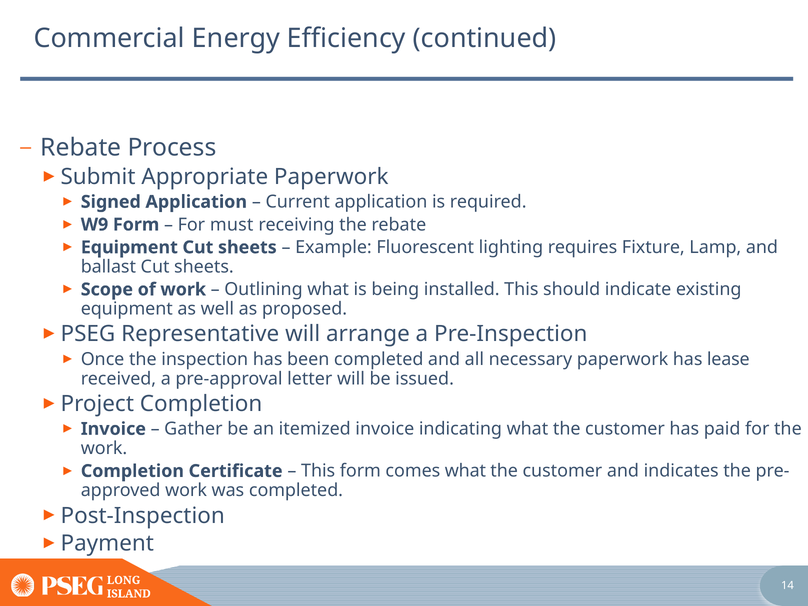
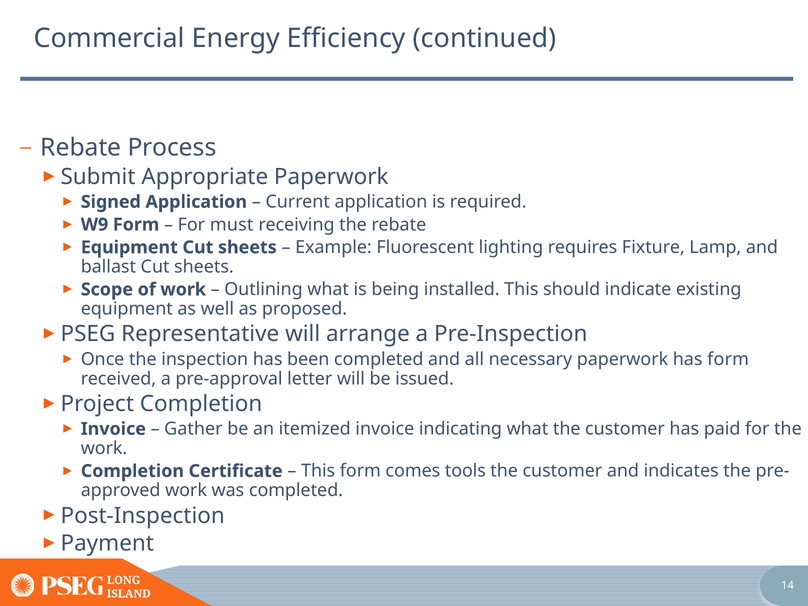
has lease: lease -> form
comes what: what -> tools
